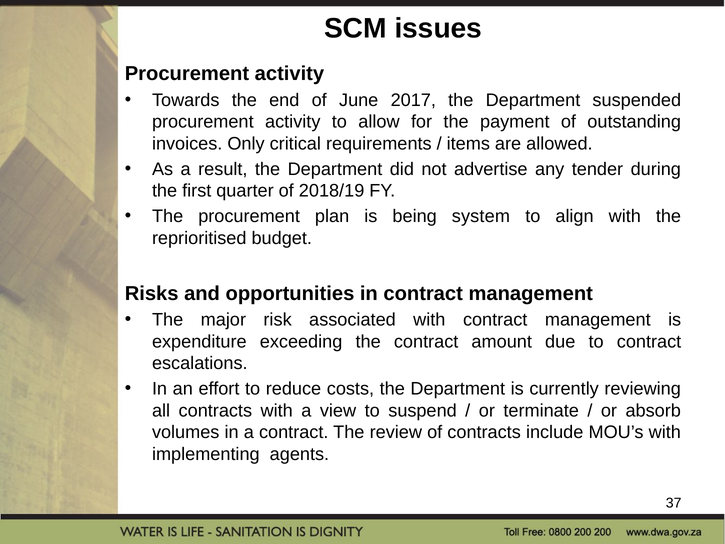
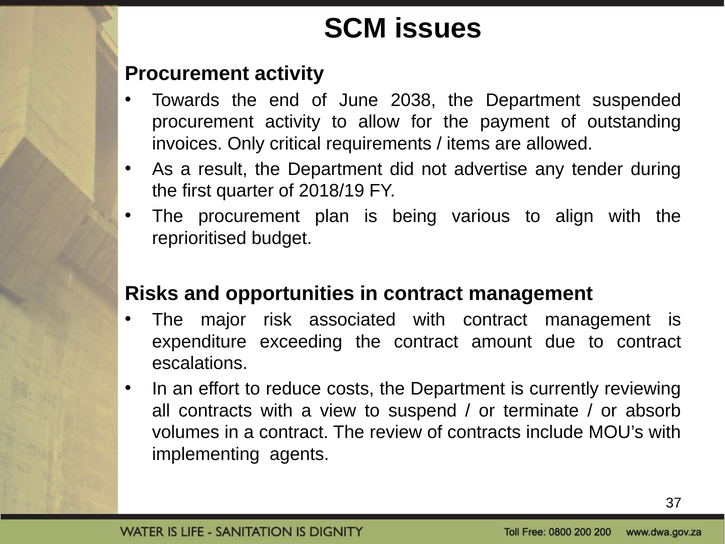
2017: 2017 -> 2038
system: system -> various
